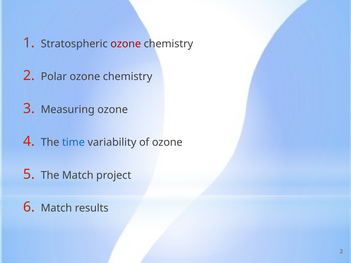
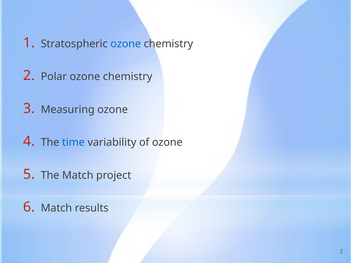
ozone at (126, 44) colour: red -> blue
